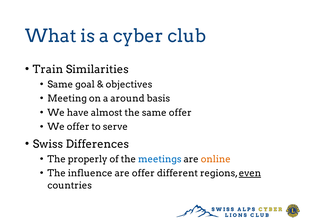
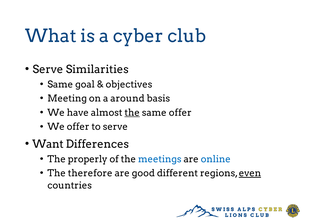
Train at (48, 69): Train -> Serve
the at (132, 113) underline: none -> present
Swiss: Swiss -> Want
online colour: orange -> blue
influence: influence -> therefore
are offer: offer -> good
